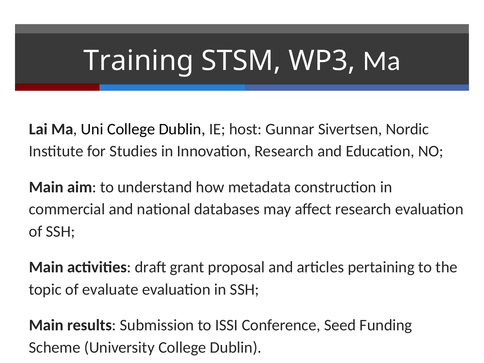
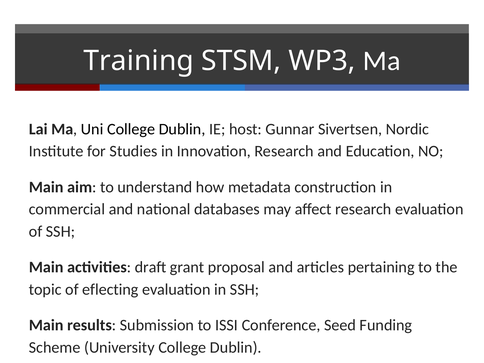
evaluate: evaluate -> eflecting
